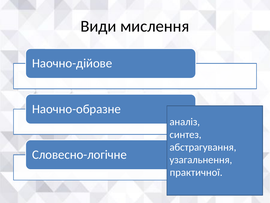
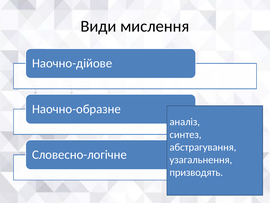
практичної: практичної -> призводять
